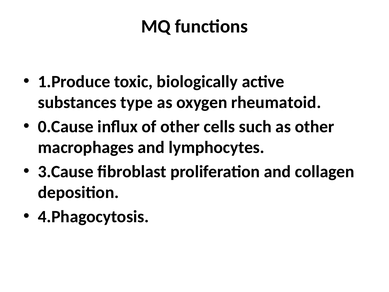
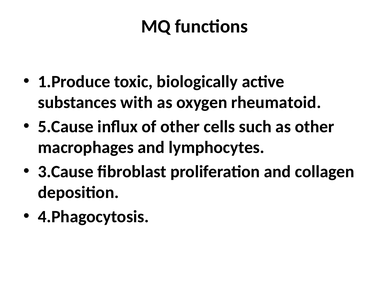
type: type -> with
0.Cause: 0.Cause -> 5.Cause
